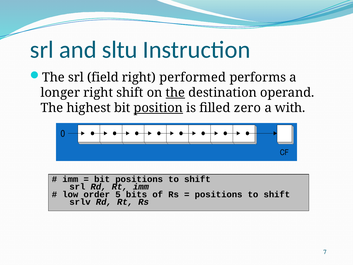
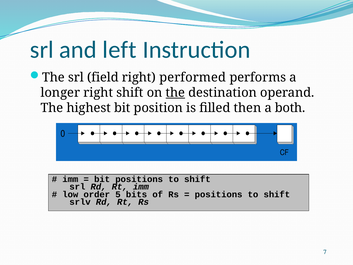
sltu: sltu -> left
position underline: present -> none
zero: zero -> then
with: with -> both
